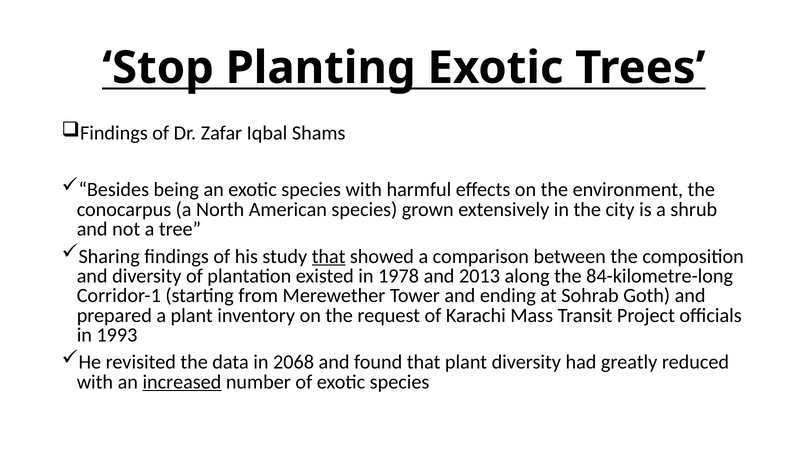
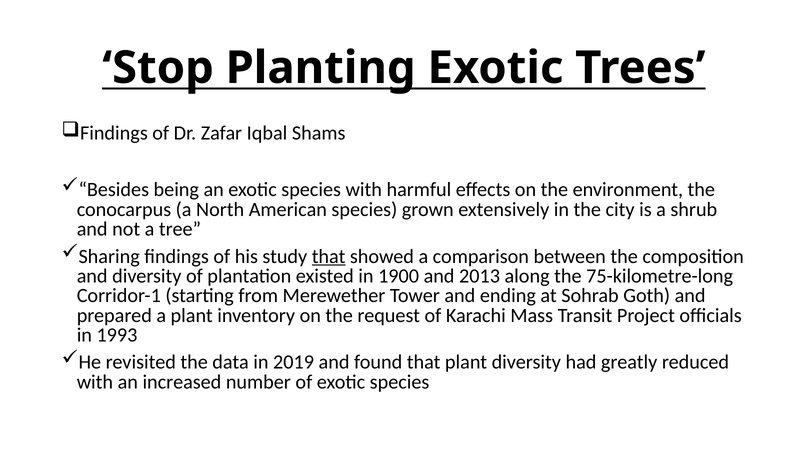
1978: 1978 -> 1900
84-kilometre-long: 84-kilometre-long -> 75-kilometre-long
2068: 2068 -> 2019
increased underline: present -> none
